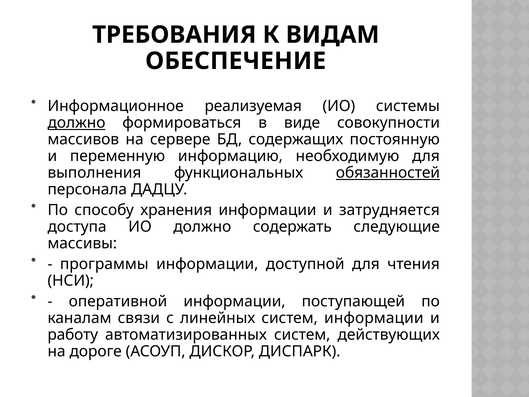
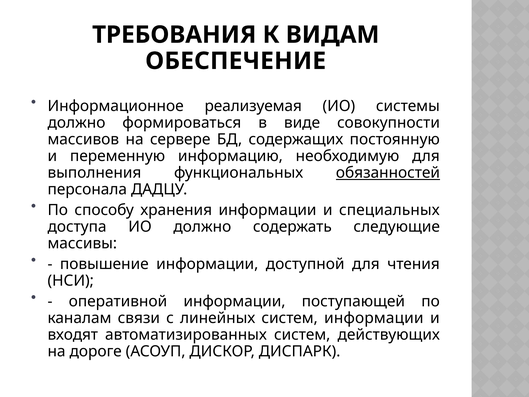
должно at (76, 123) underline: present -> none
затрудняется: затрудняется -> специальных
программы: программы -> повышение
работу: работу -> входят
